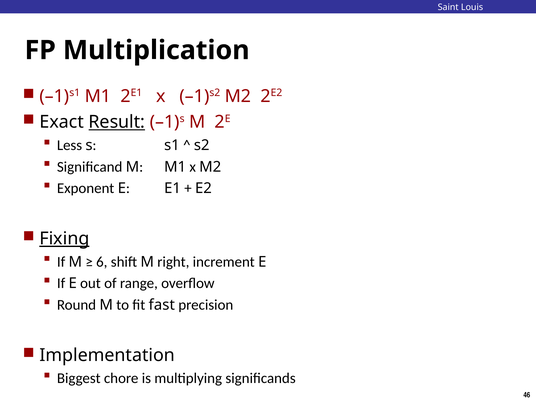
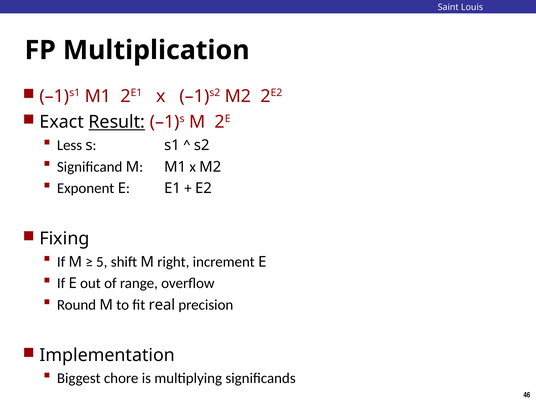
Fixing underline: present -> none
6: 6 -> 5
fast: fast -> real
